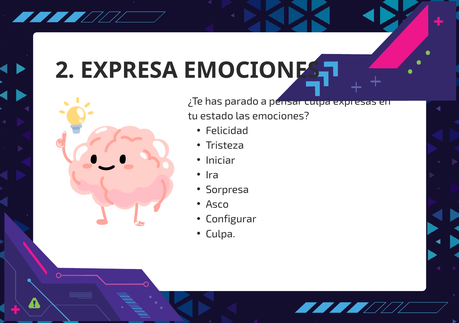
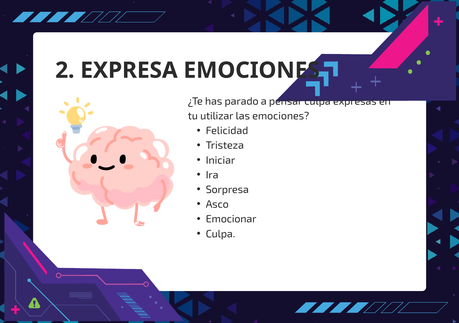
estado: estado -> utilizar
Configurar: Configurar -> Emocionar
